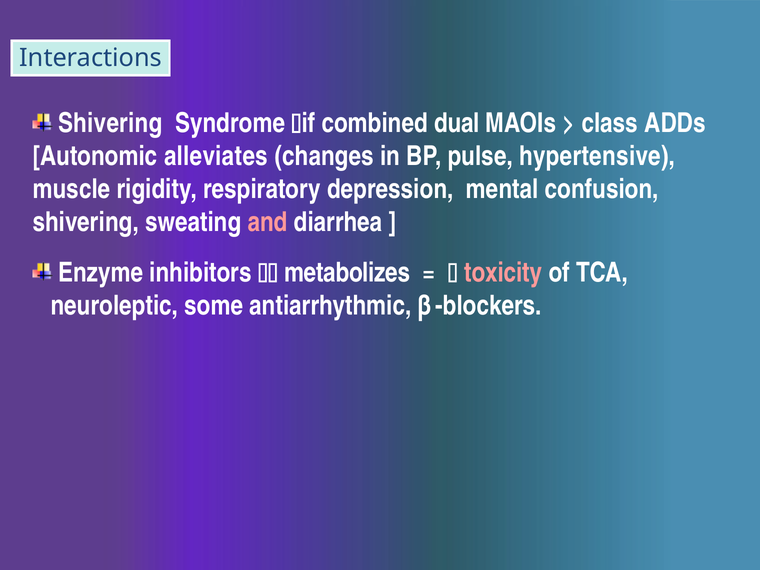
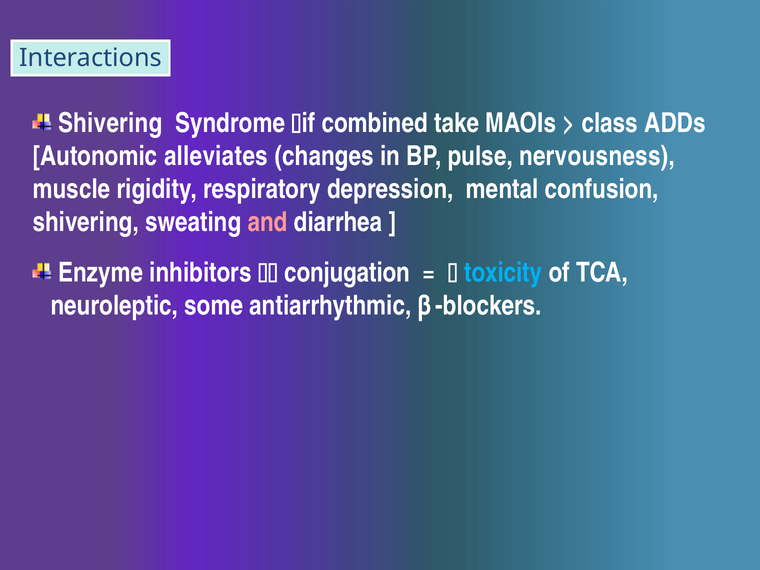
dual: dual -> take
hypertensive: hypertensive -> nervousness
metabolizes: metabolizes -> conjugation
toxicity colour: pink -> light blue
